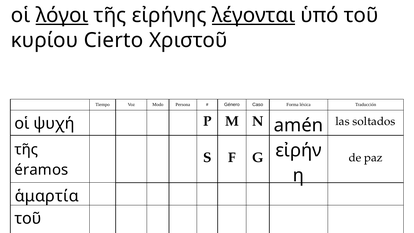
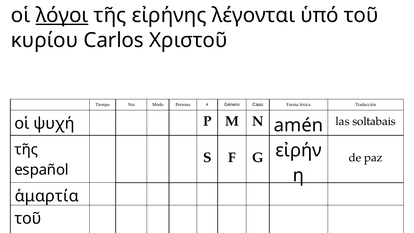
λέγονται underline: present -> none
Cierto: Cierto -> Carlos
soltados: soltados -> soltabais
éramos: éramos -> español
